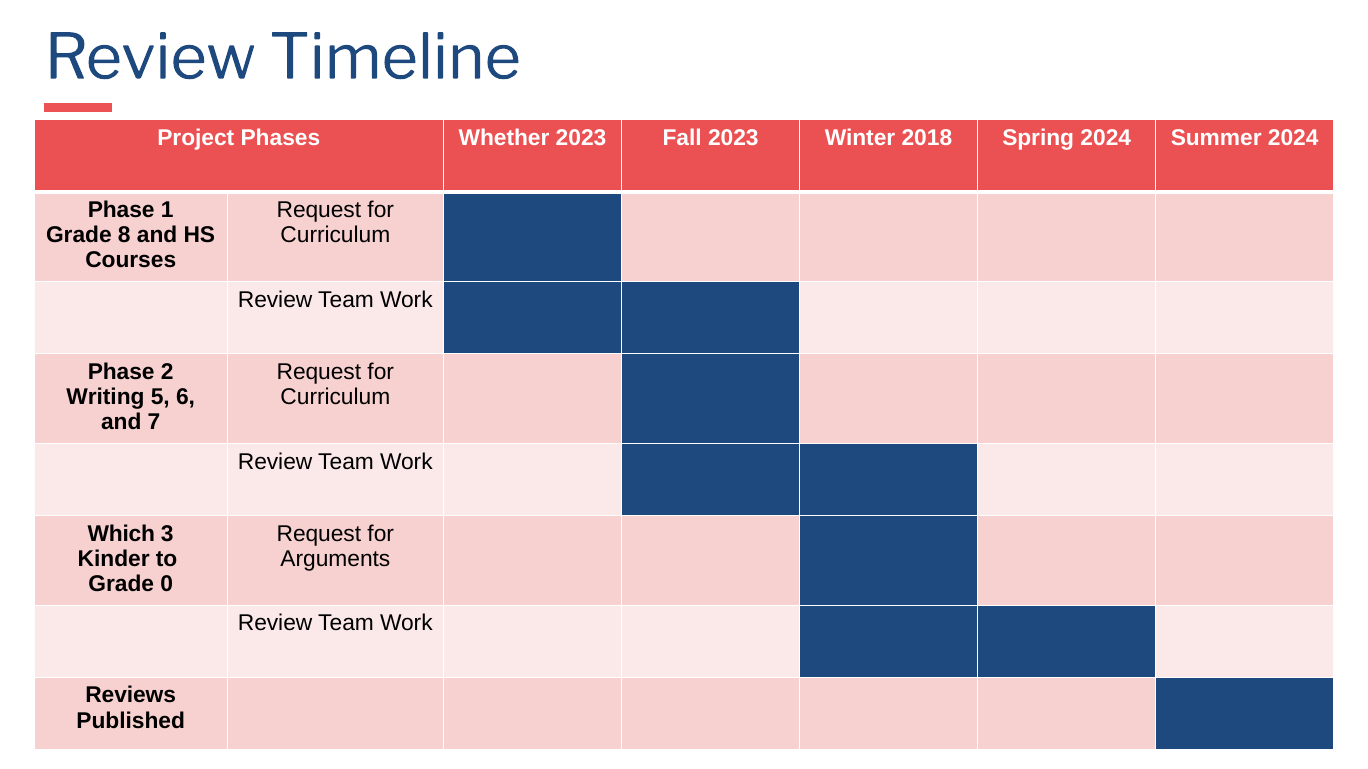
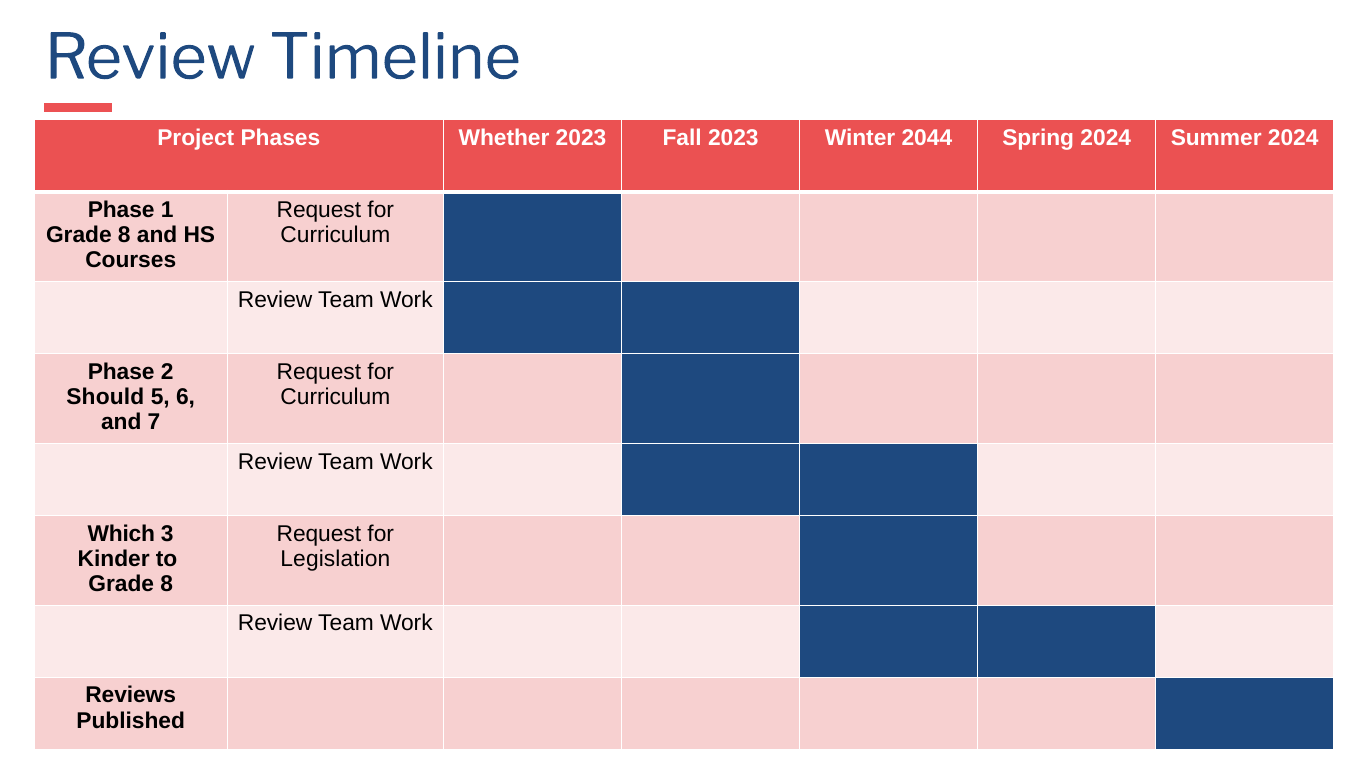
2018: 2018 -> 2044
Writing: Writing -> Should
Arguments: Arguments -> Legislation
0 at (167, 585): 0 -> 8
